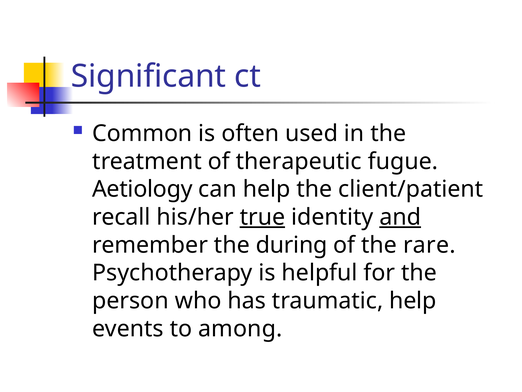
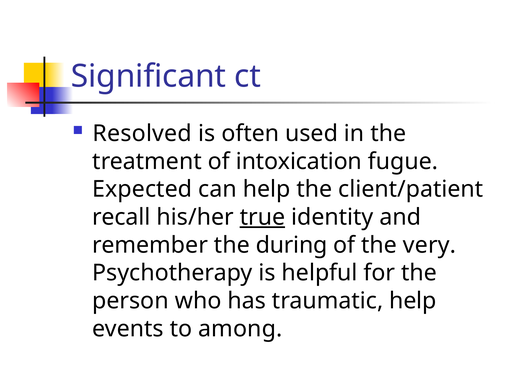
Common: Common -> Resolved
therapeutic: therapeutic -> intoxication
Aetiology: Aetiology -> Expected
and underline: present -> none
rare: rare -> very
